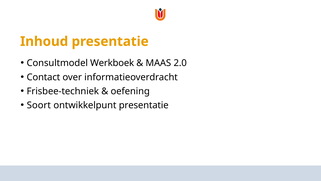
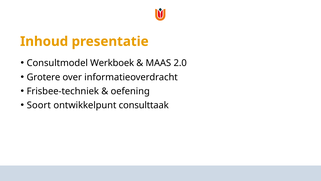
Contact: Contact -> Grotere
ontwikkelpunt presentatie: presentatie -> consulttaak
